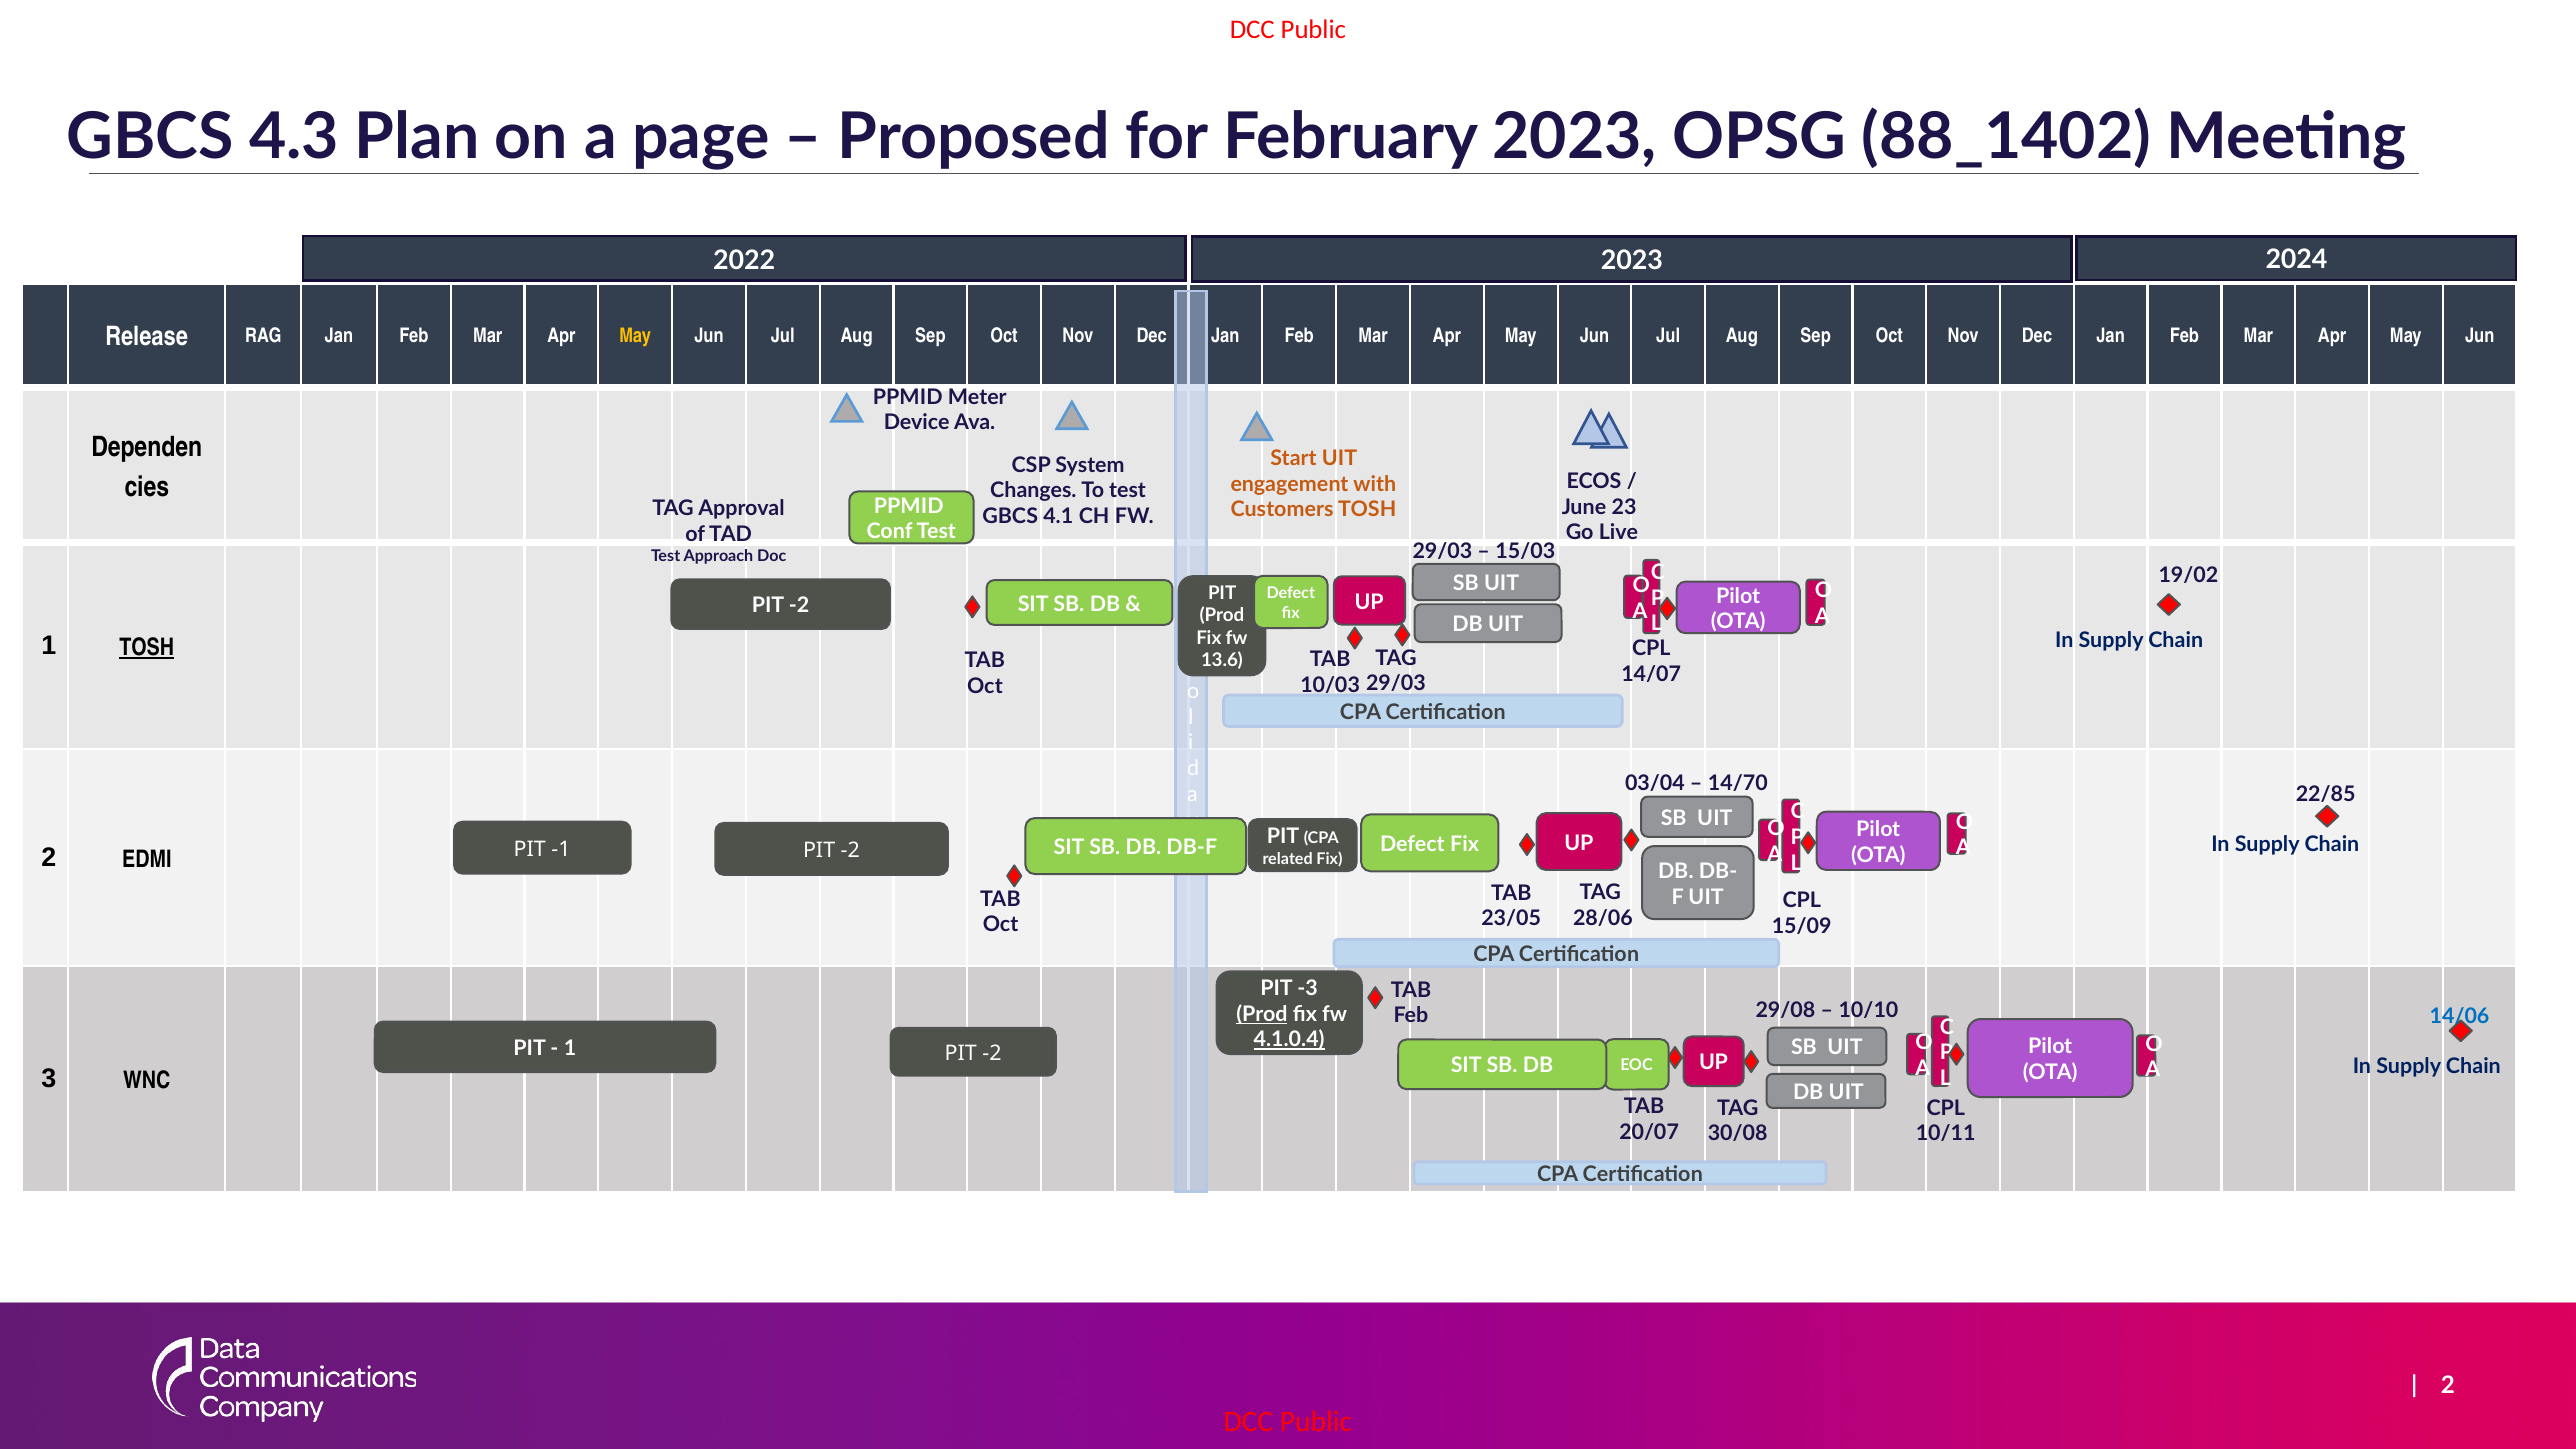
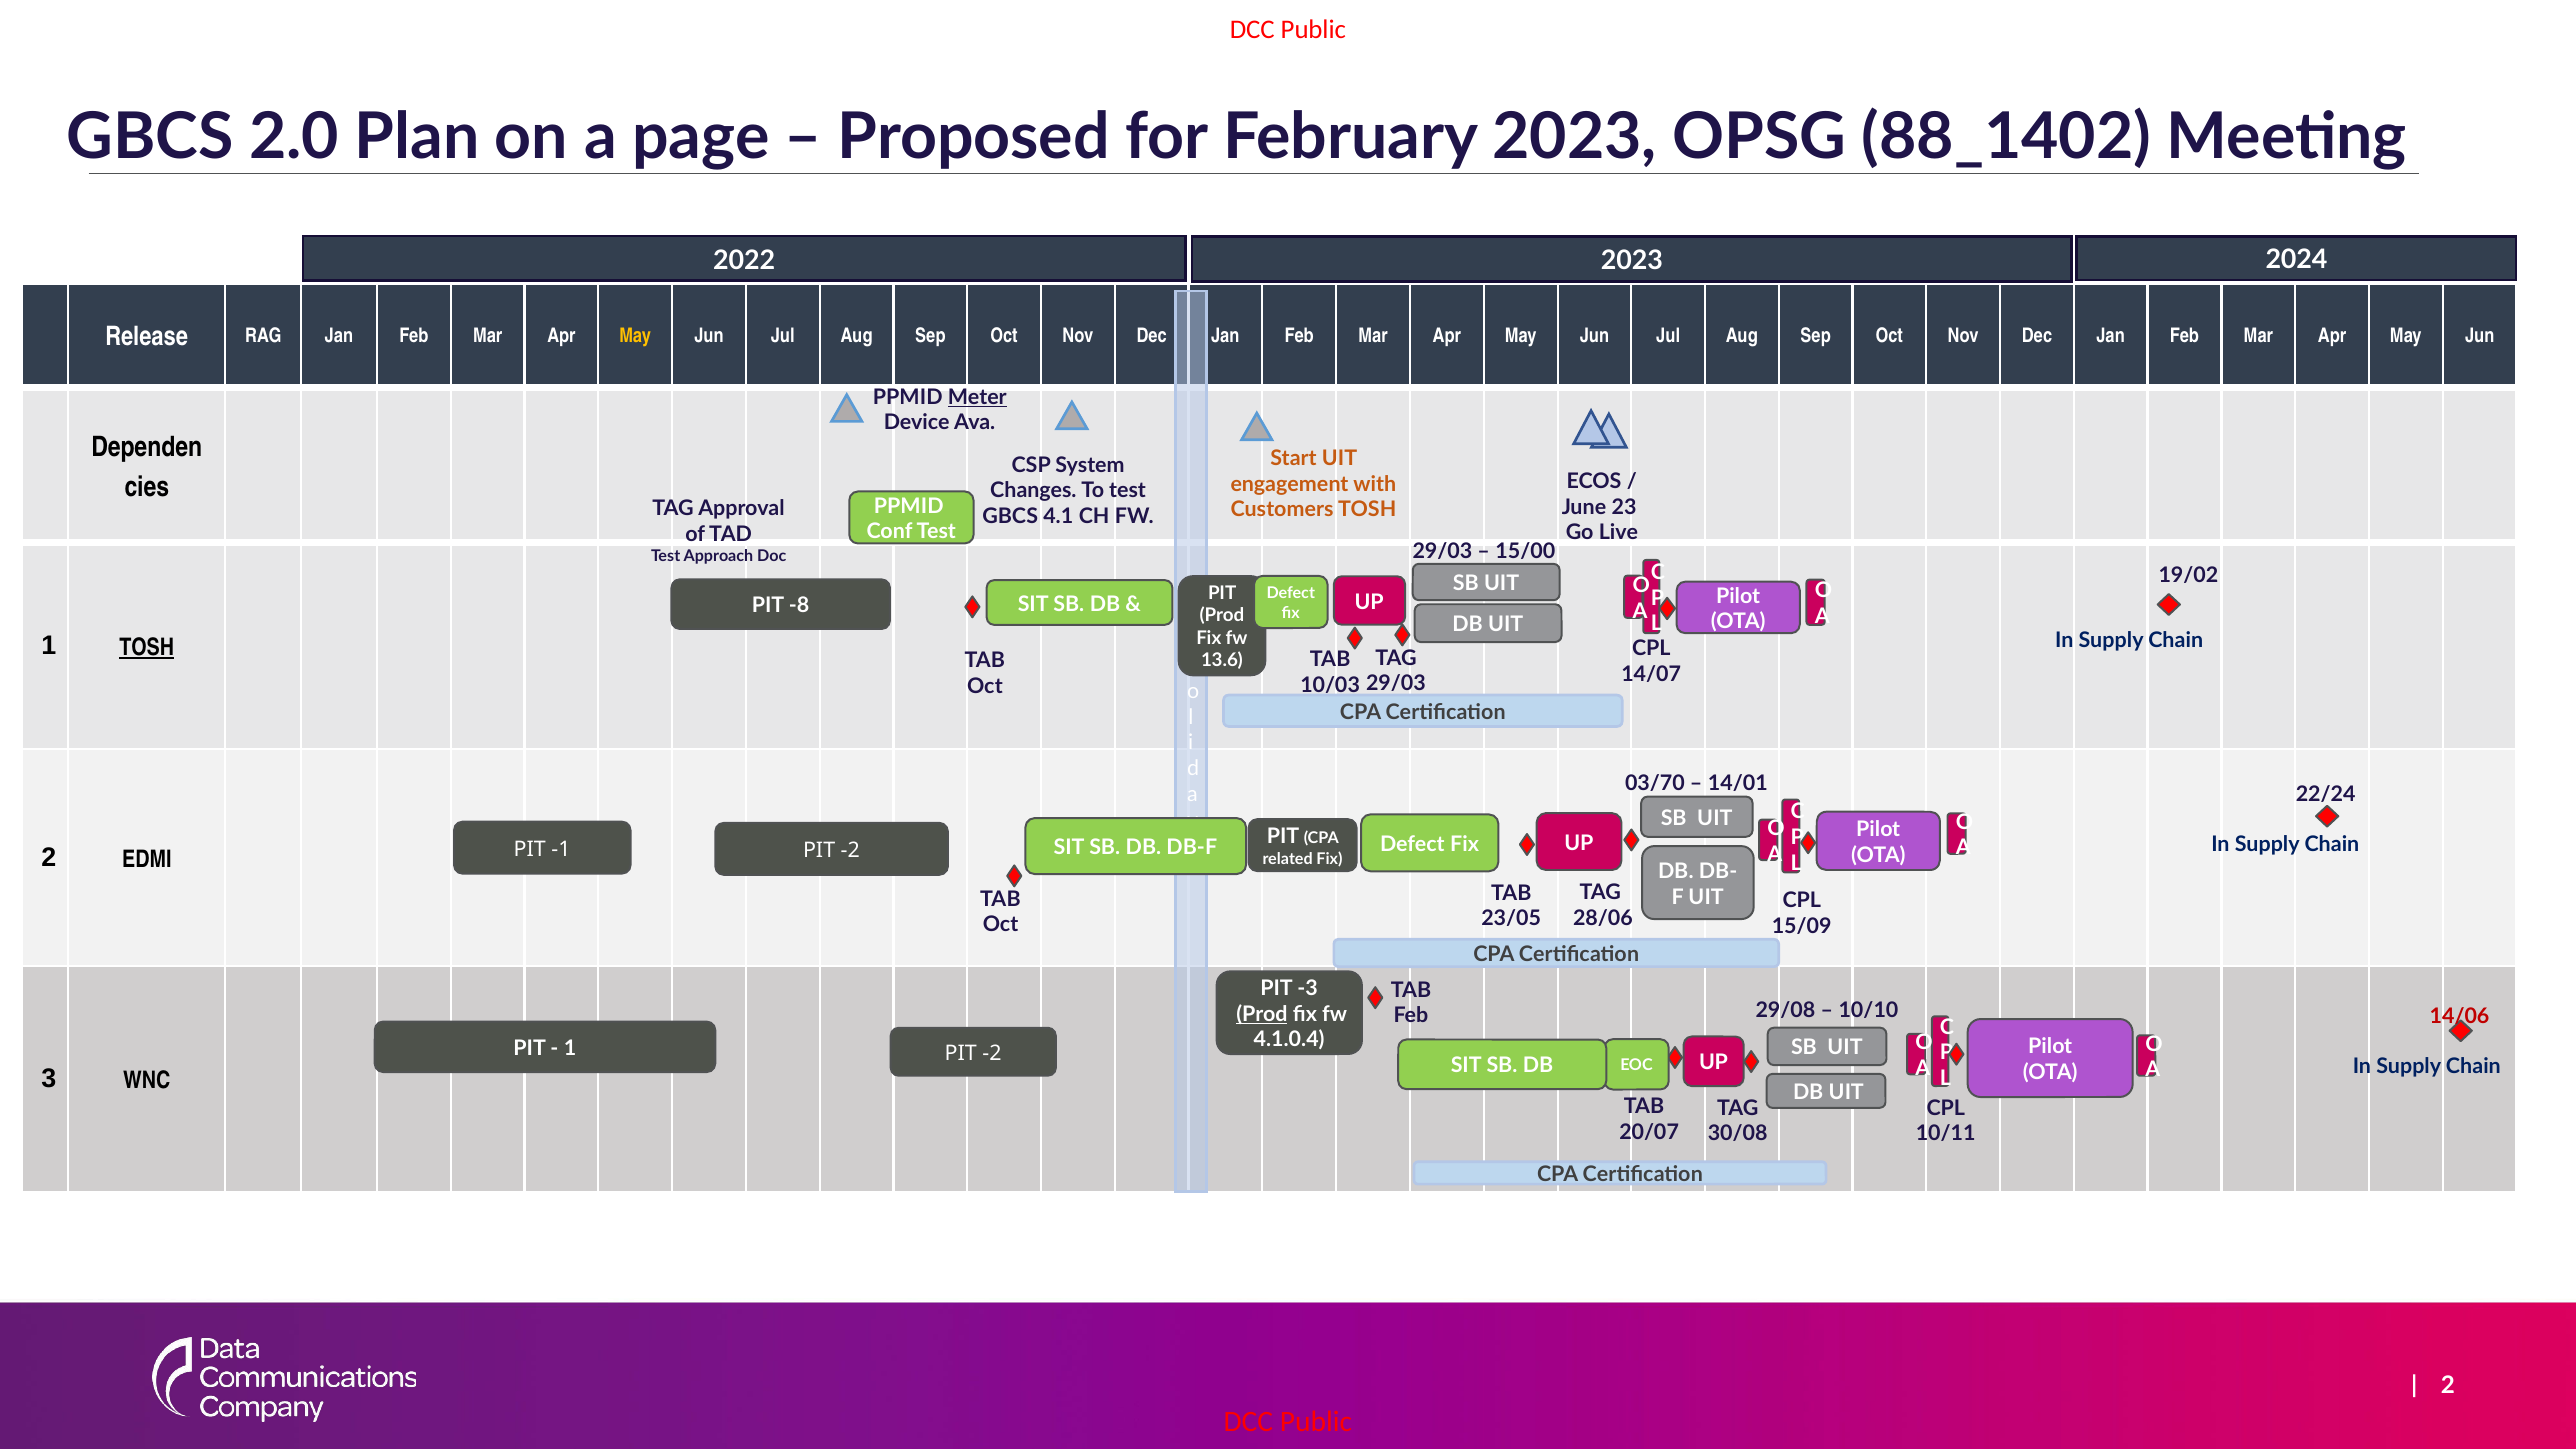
4.3: 4.3 -> 2.0
Meter underline: none -> present
15/03: 15/03 -> 15/00
-2 at (799, 606): -2 -> -8
03/04: 03/04 -> 03/70
14/70: 14/70 -> 14/01
22/85: 22/85 -> 22/24
14/06 colour: blue -> red
4.1.0.4 underline: present -> none
